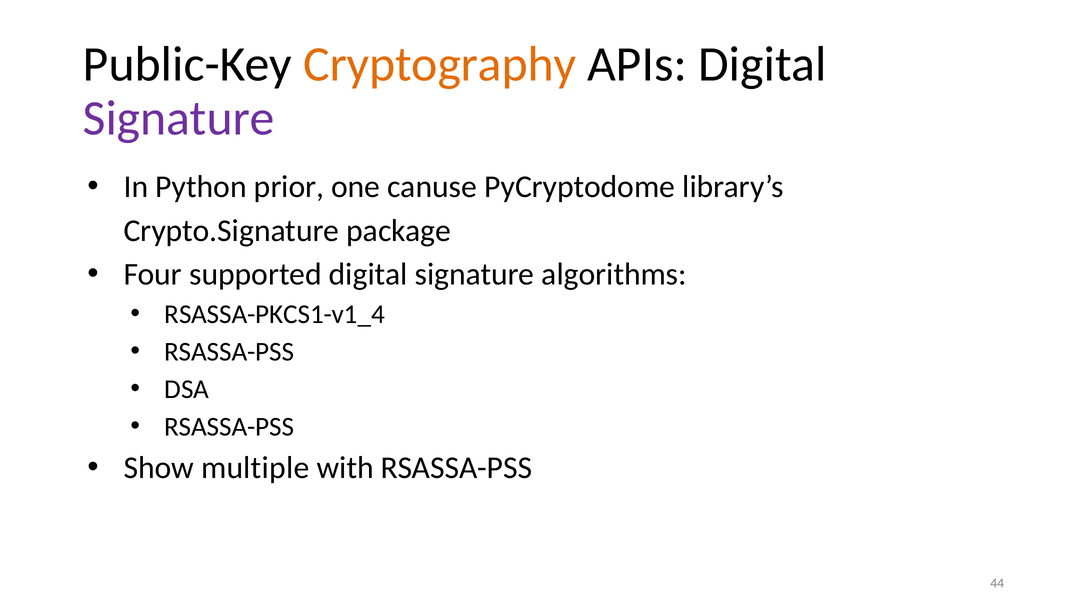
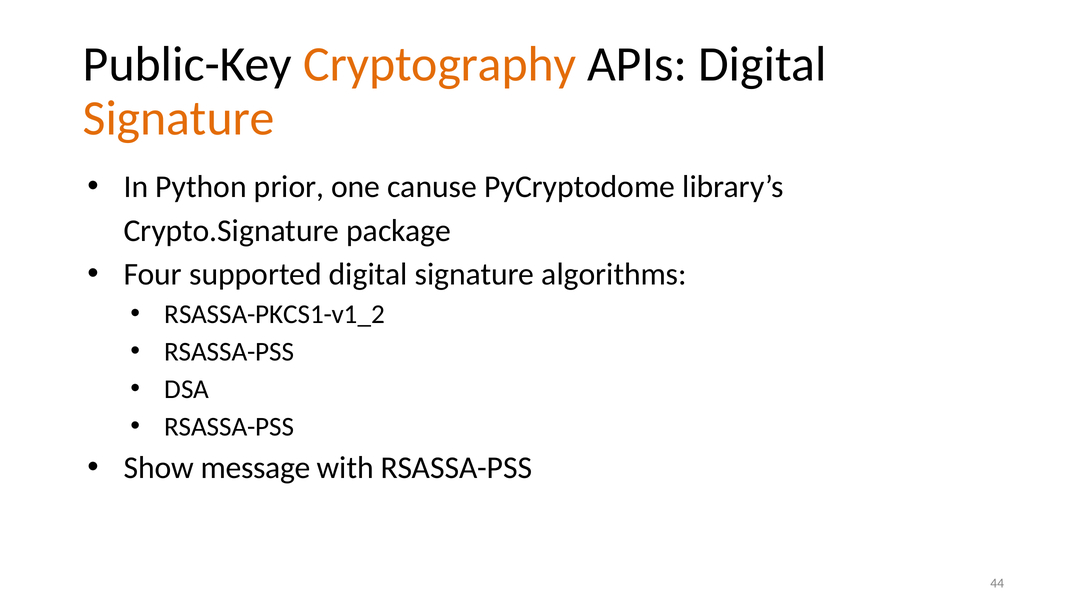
Signature at (179, 118) colour: purple -> orange
RSASSA-PKCS1-v1_4: RSASSA-PKCS1-v1_4 -> RSASSA-PKCS1-v1_2
multiple: multiple -> message
